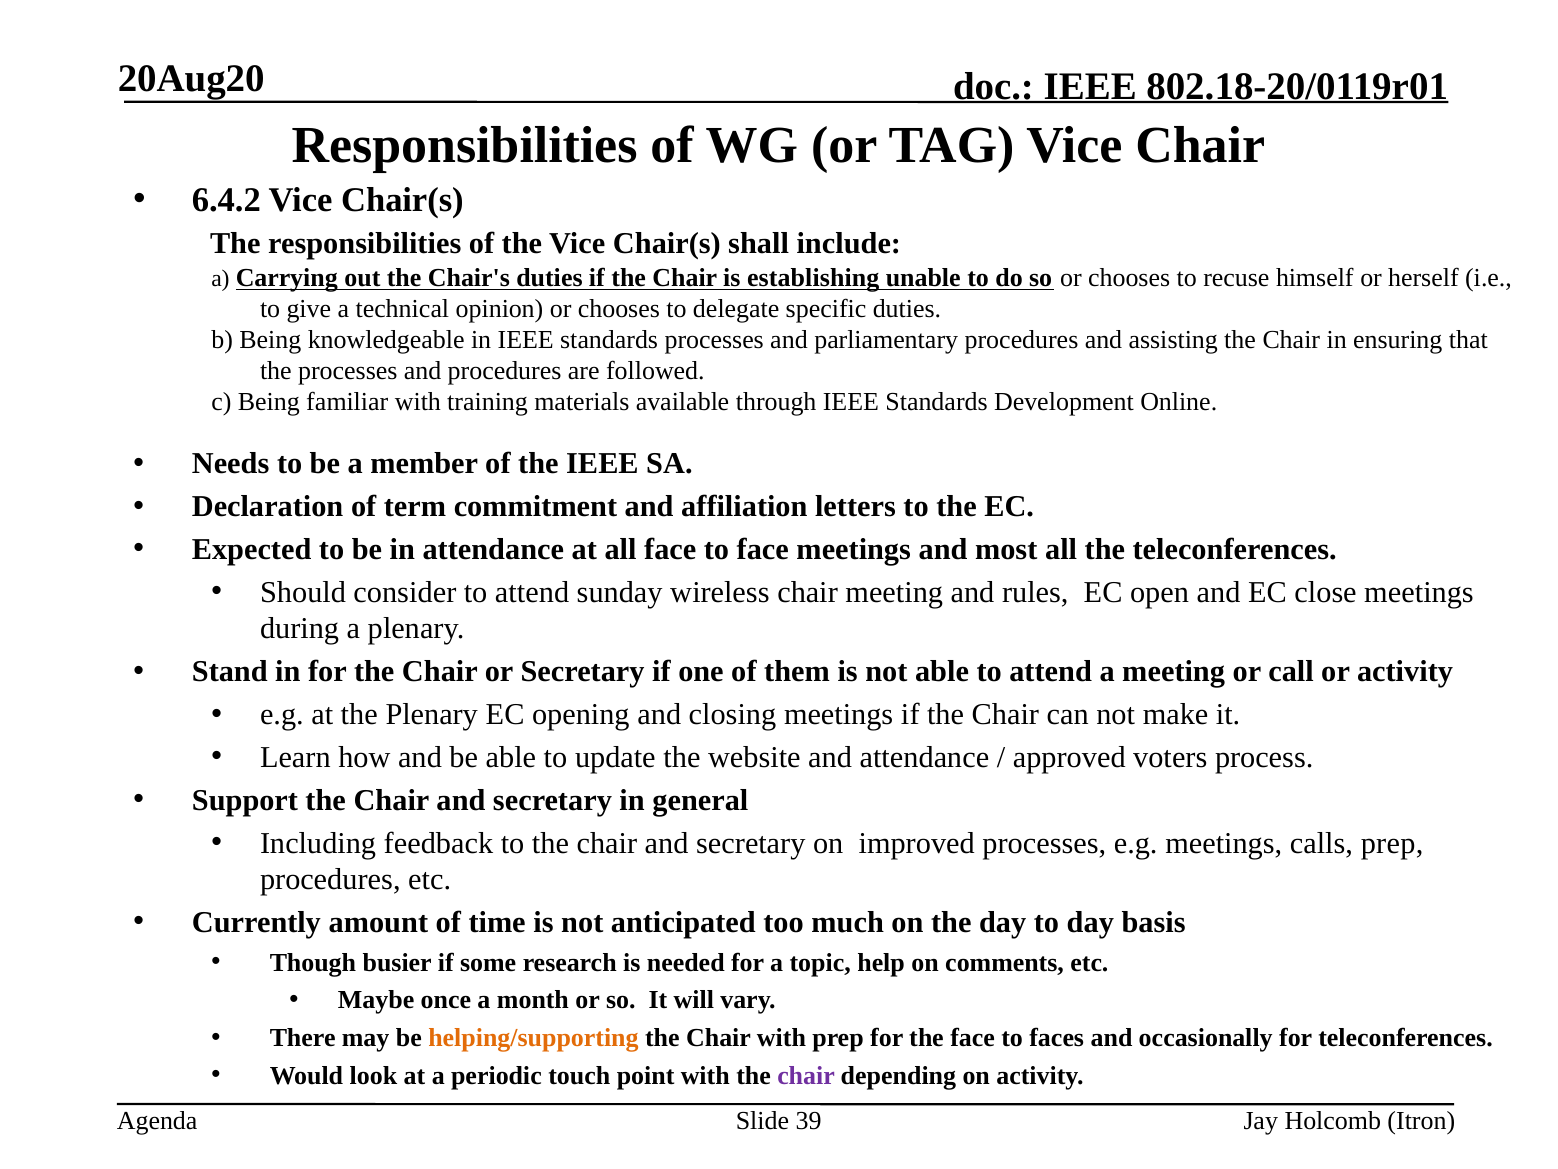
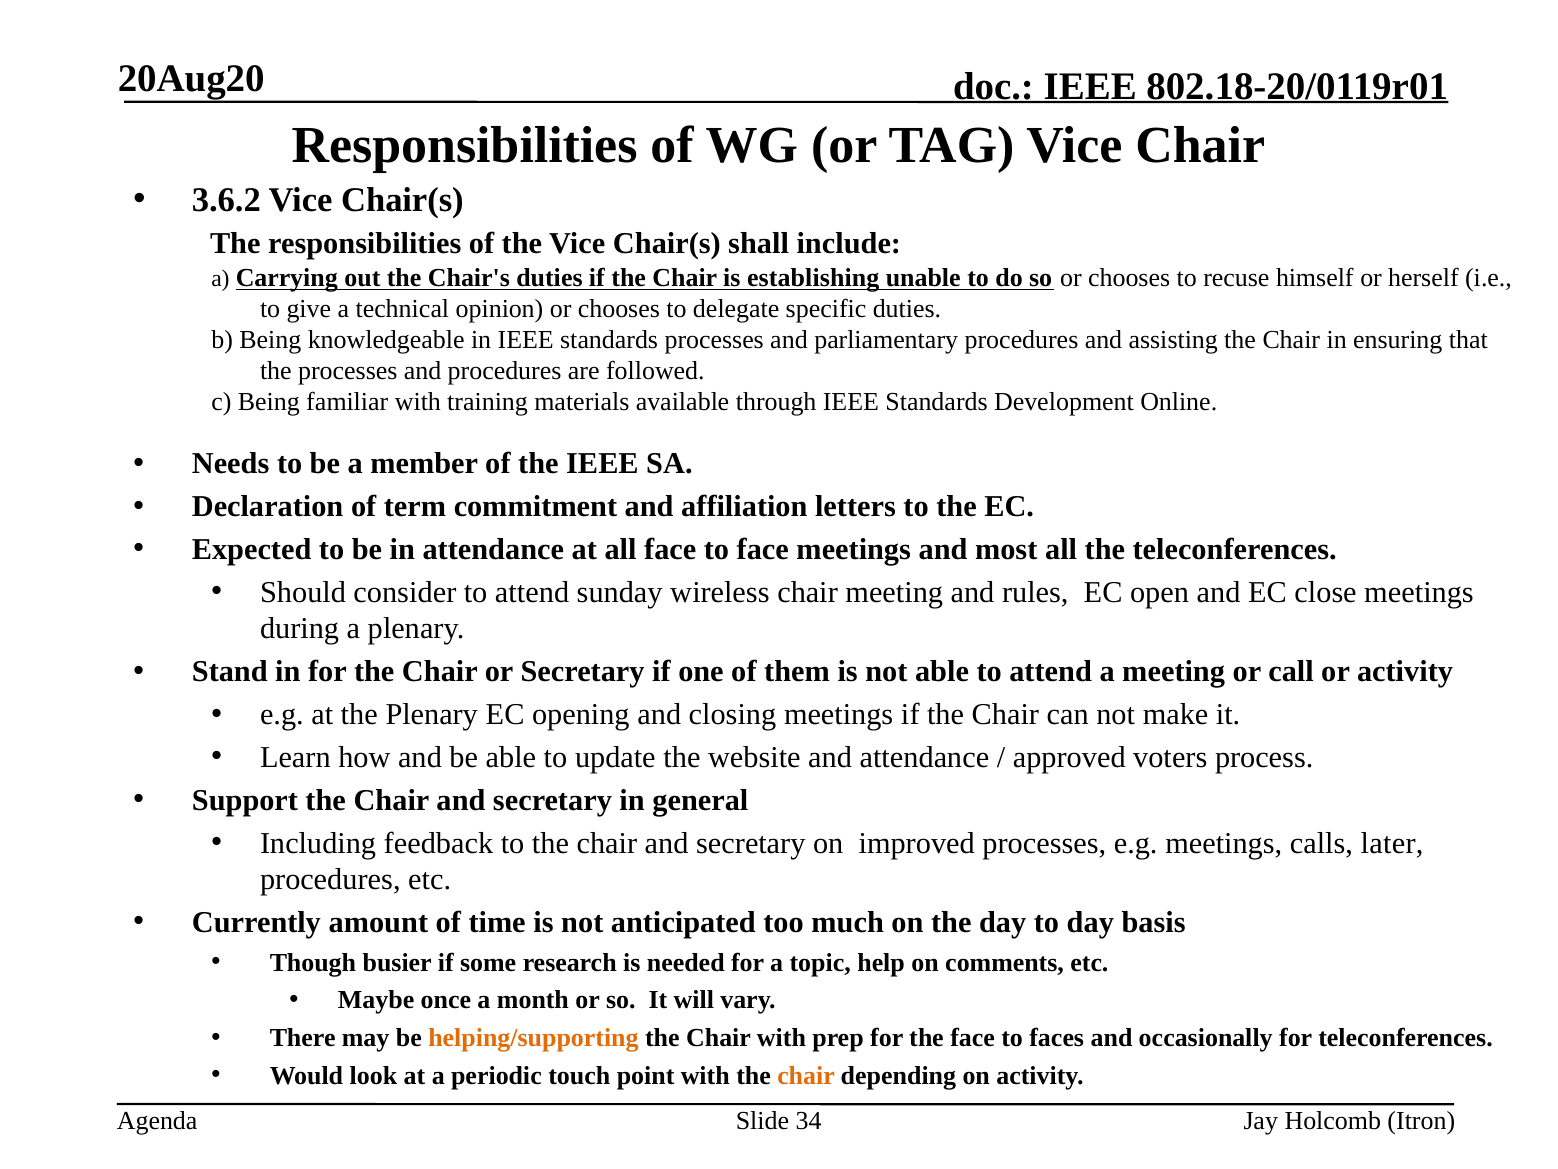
6.4.2: 6.4.2 -> 3.6.2
calls prep: prep -> later
chair at (806, 1075) colour: purple -> orange
39: 39 -> 34
